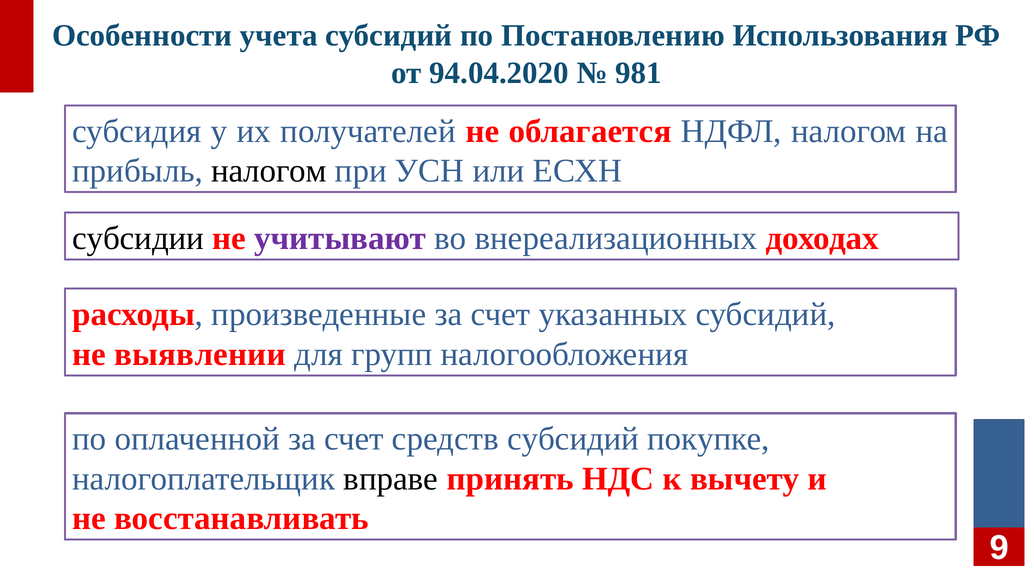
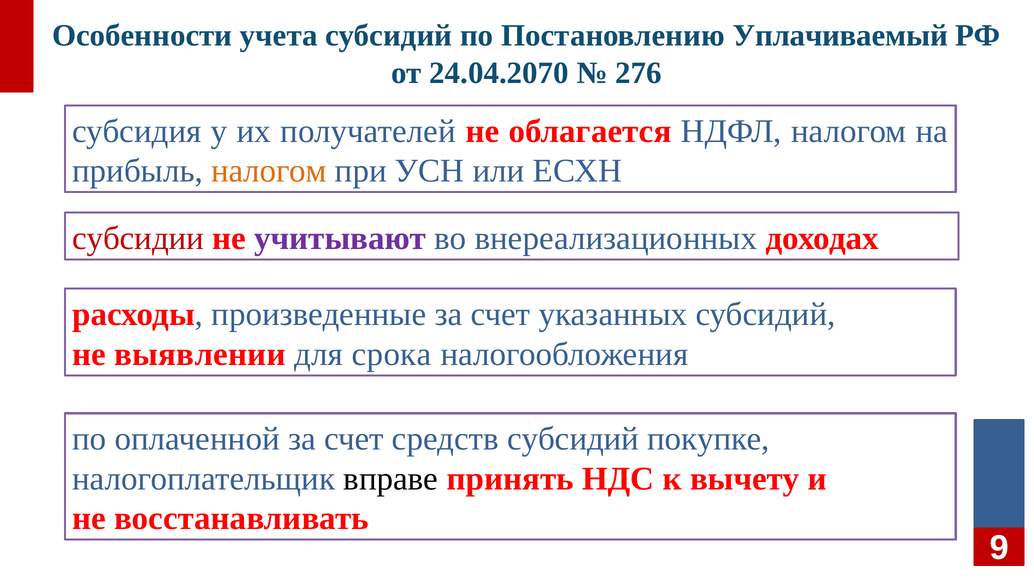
Использования: Использования -> Уплачиваемый
94.04.2020: 94.04.2020 -> 24.04.2070
981: 981 -> 276
налогом at (269, 171) colour: black -> orange
субсидии colour: black -> red
групп: групп -> срока
